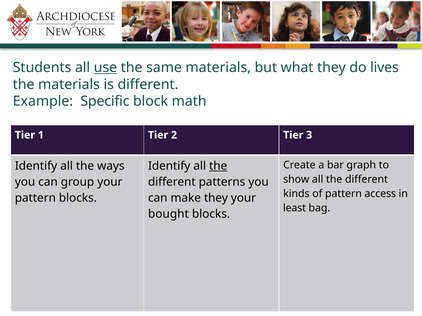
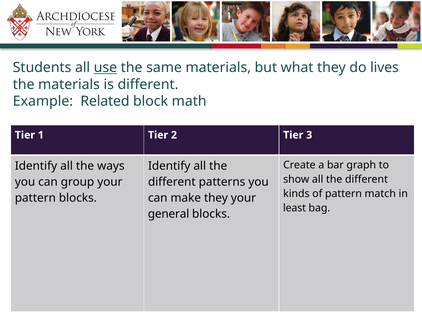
Specific: Specific -> Related
the at (218, 166) underline: present -> none
access: access -> match
bought: bought -> general
